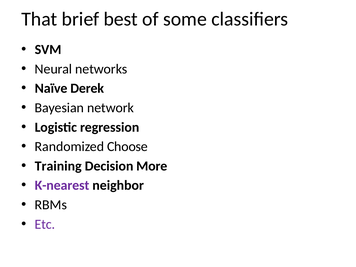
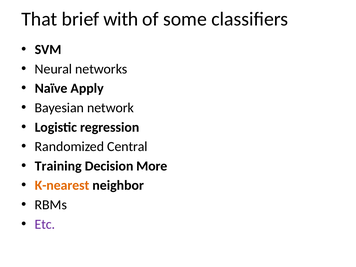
best: best -> with
Derek: Derek -> Apply
Choose: Choose -> Central
K-nearest colour: purple -> orange
